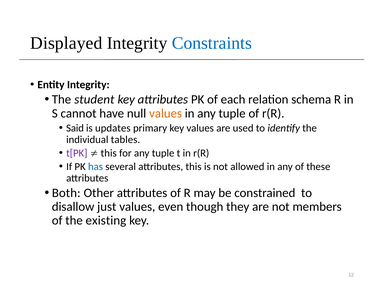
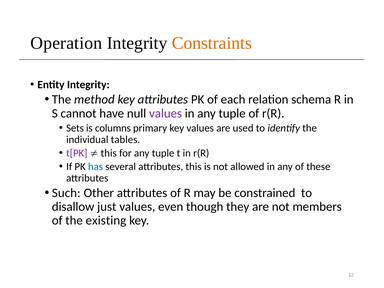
Displayed: Displayed -> Operation
Constraints colour: blue -> orange
student: student -> method
values at (166, 113) colour: orange -> purple
Said: Said -> Sets
updates: updates -> columns
Both: Both -> Such
